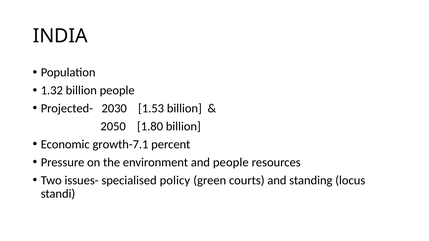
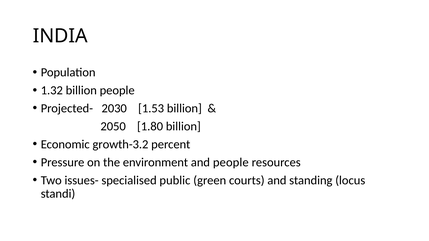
growth-7.1: growth-7.1 -> growth-3.2
policy: policy -> public
